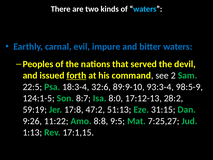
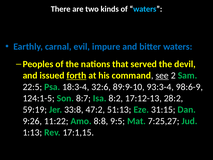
see underline: none -> present
98:5-9: 98:5-9 -> 98:6-9
8:0: 8:0 -> 8:2
17:8: 17:8 -> 33:8
